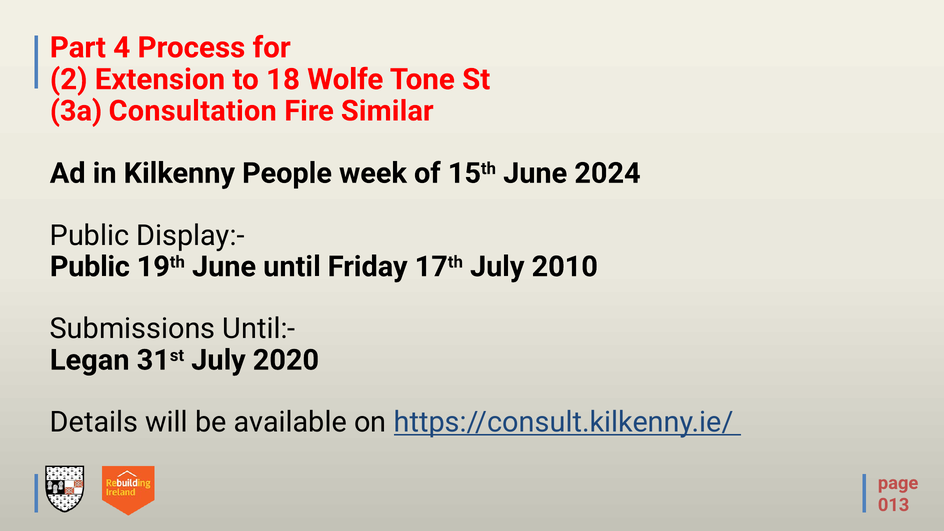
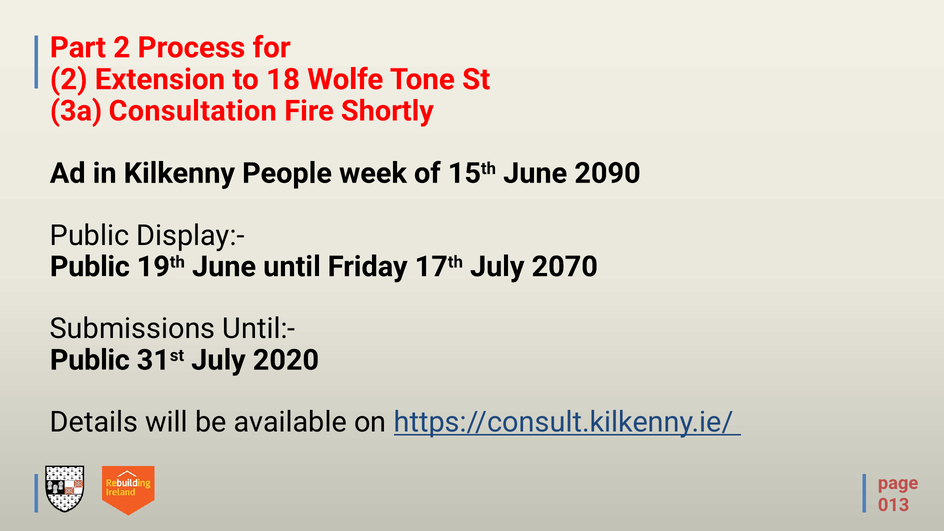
Part 4: 4 -> 2
Similar: Similar -> Shortly
2024: 2024 -> 2090
2010: 2010 -> 2070
Legan at (90, 360): Legan -> Public
